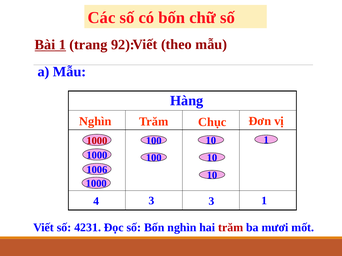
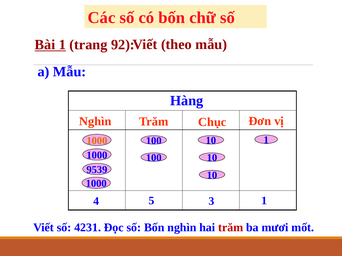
1000 at (97, 141) colour: red -> orange
1006: 1006 -> 9539
4 3: 3 -> 5
